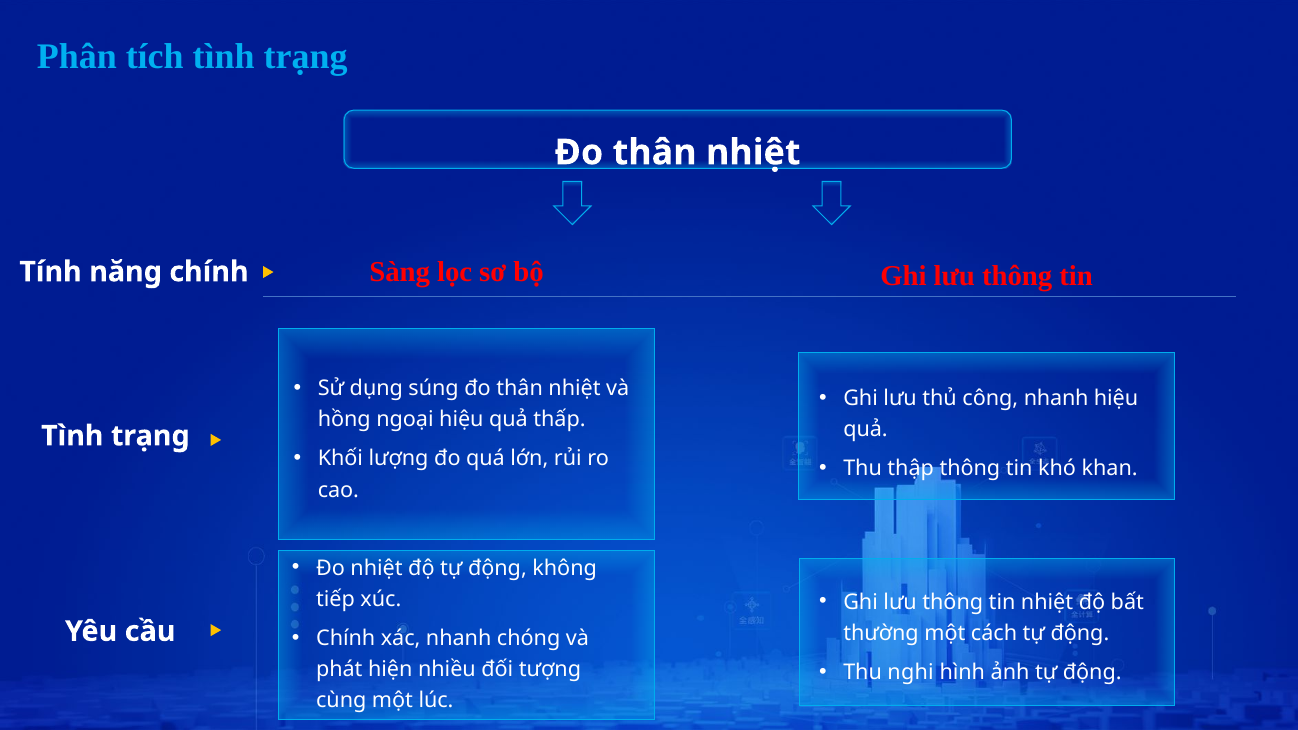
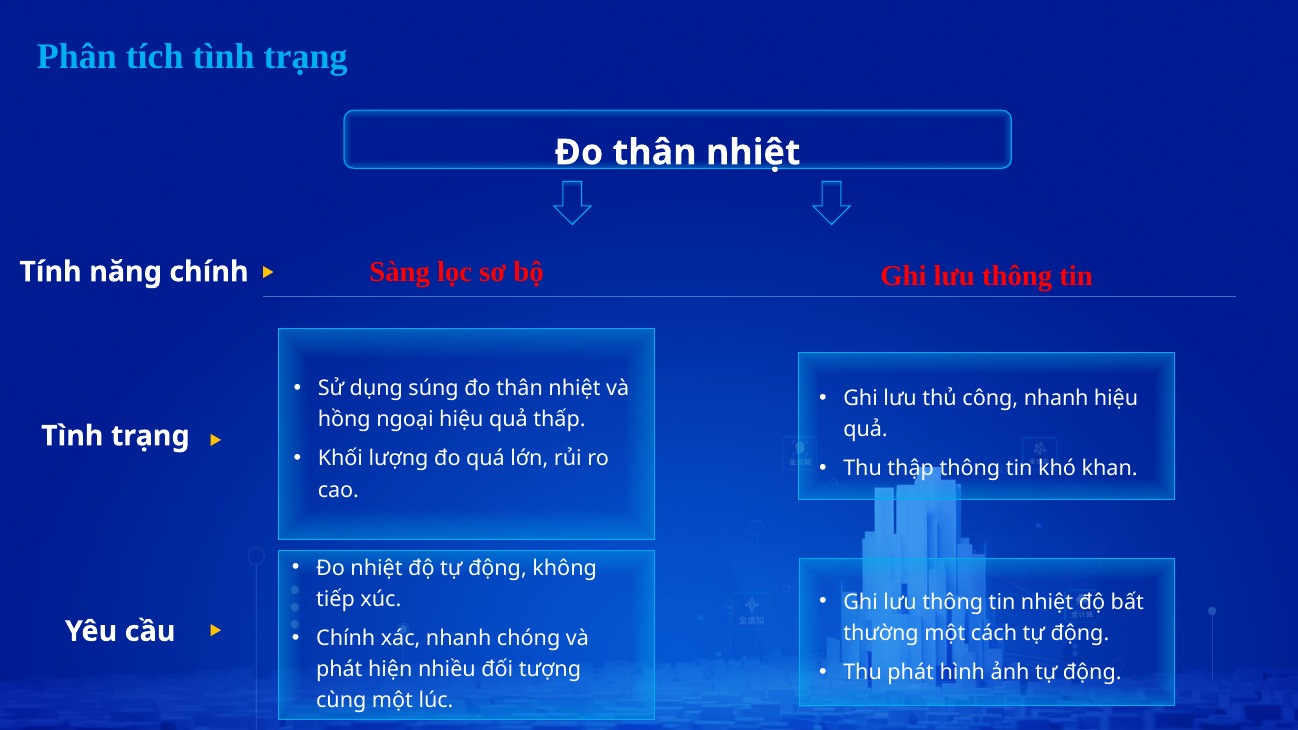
Thu nghi: nghi -> phát
